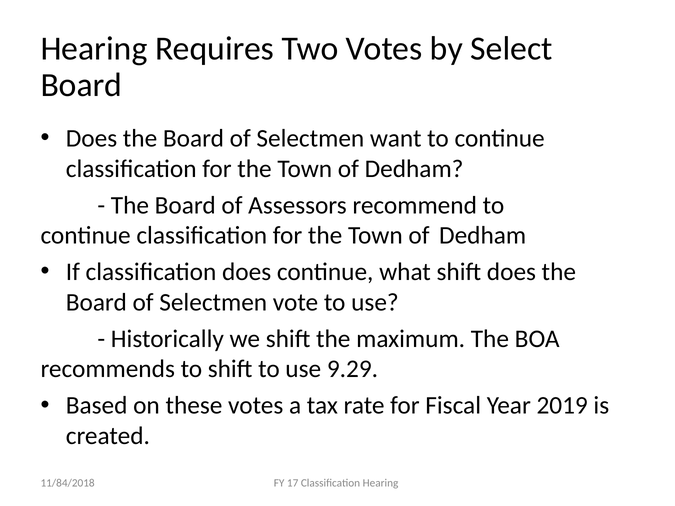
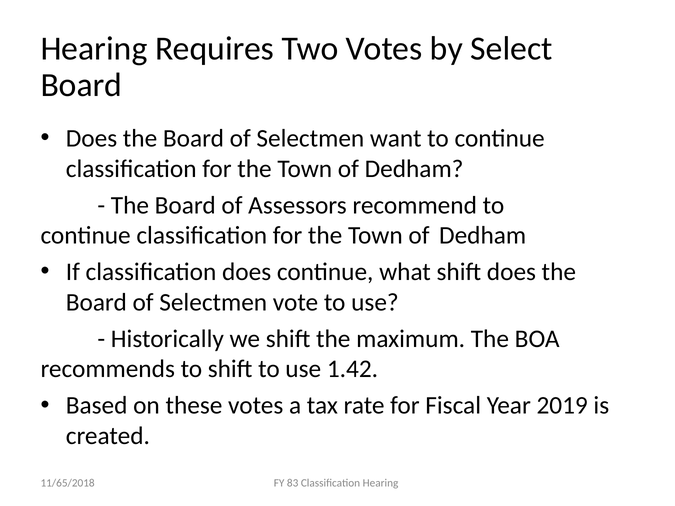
9.29: 9.29 -> 1.42
17: 17 -> 83
11/84/2018: 11/84/2018 -> 11/65/2018
